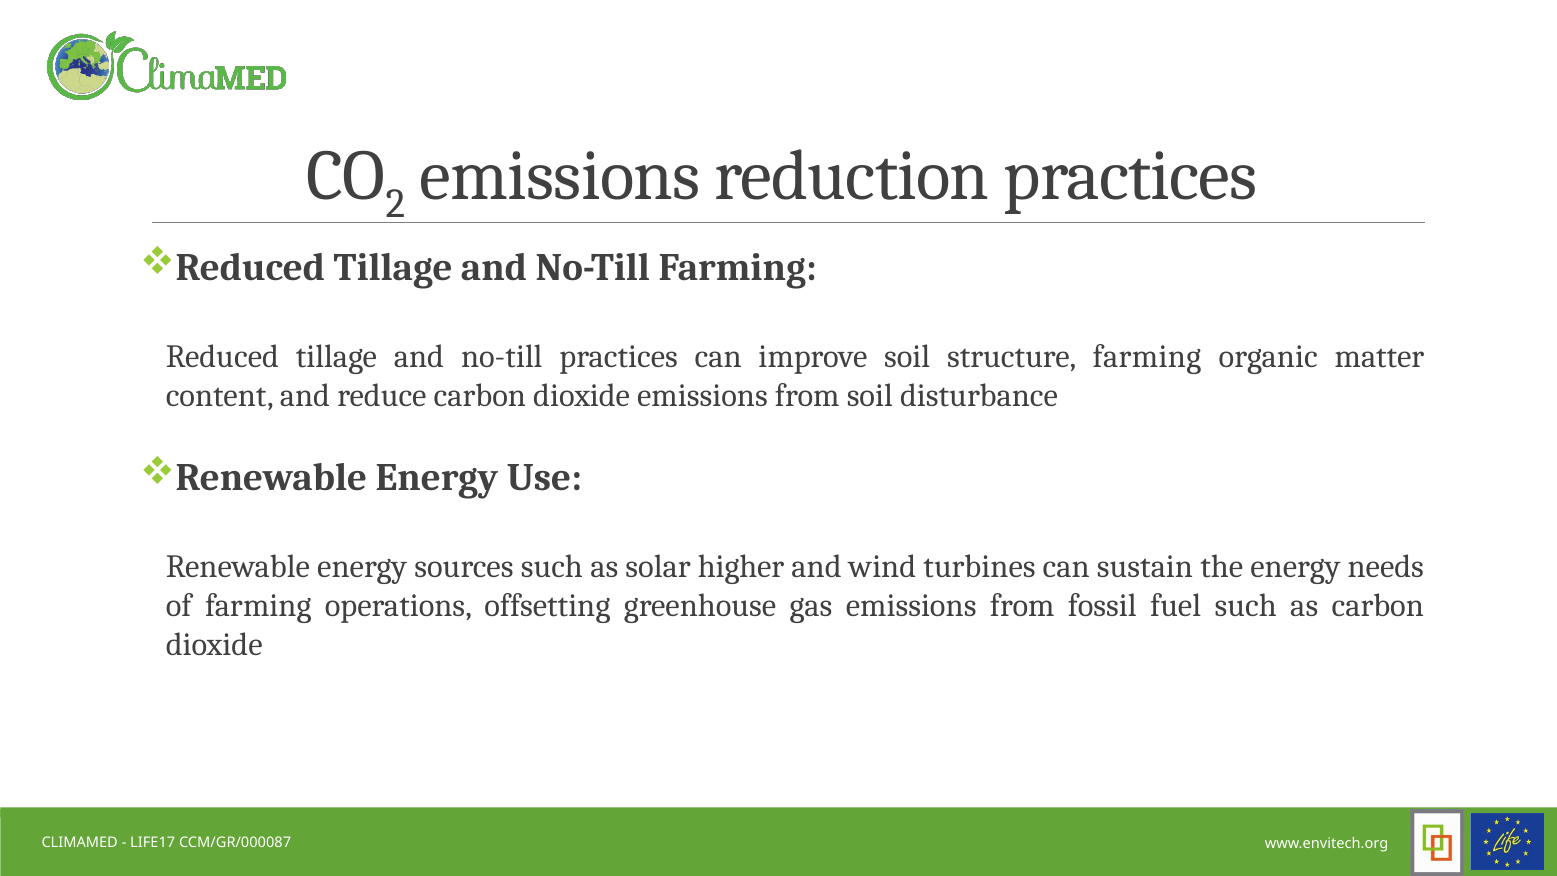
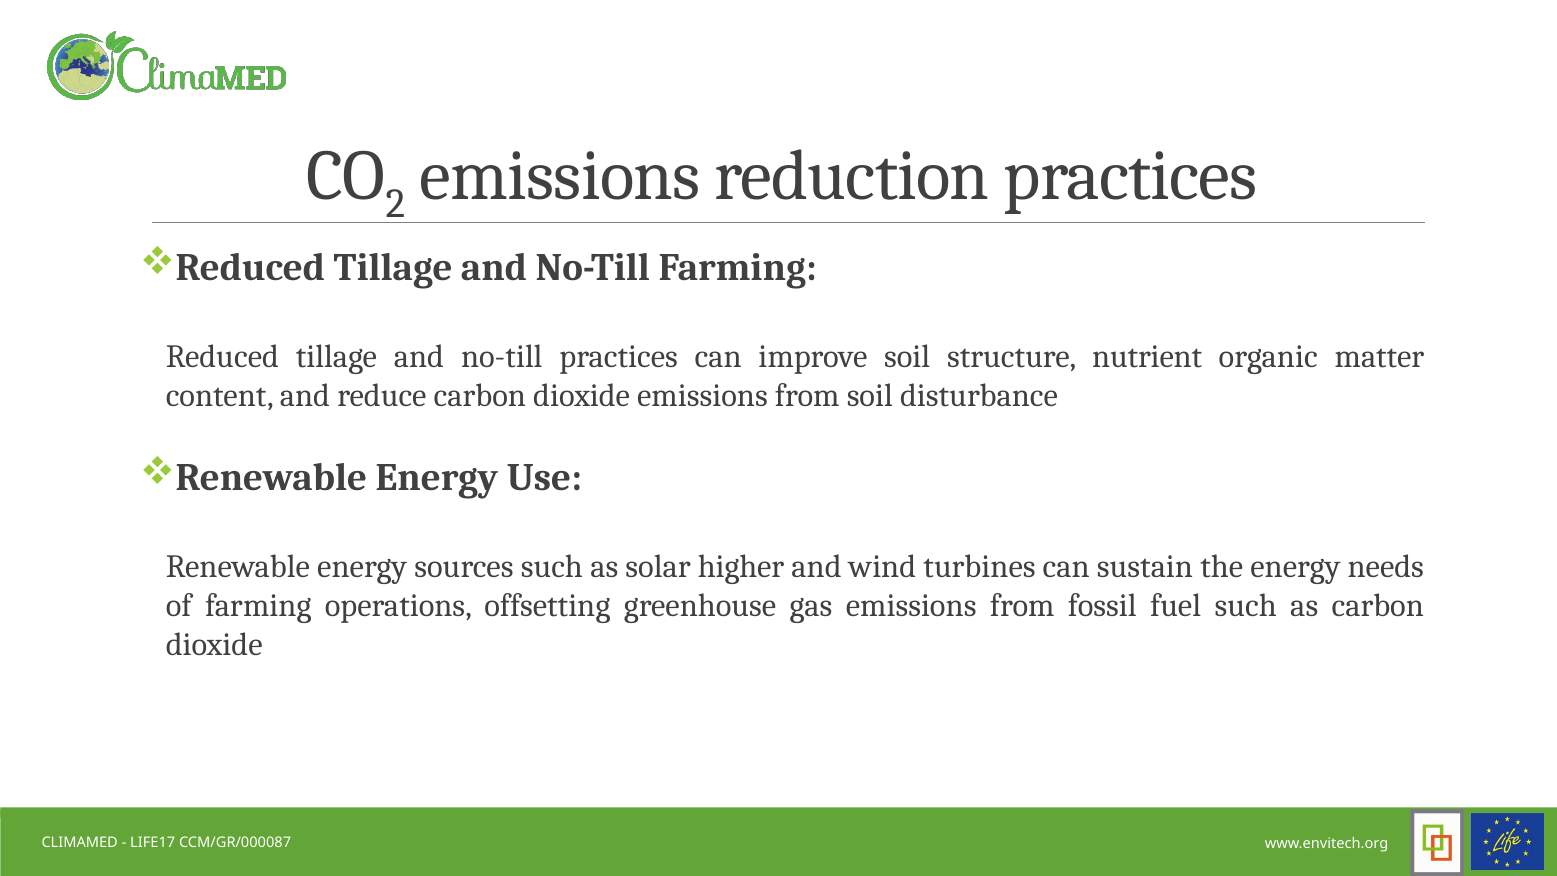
structure farming: farming -> nutrient
